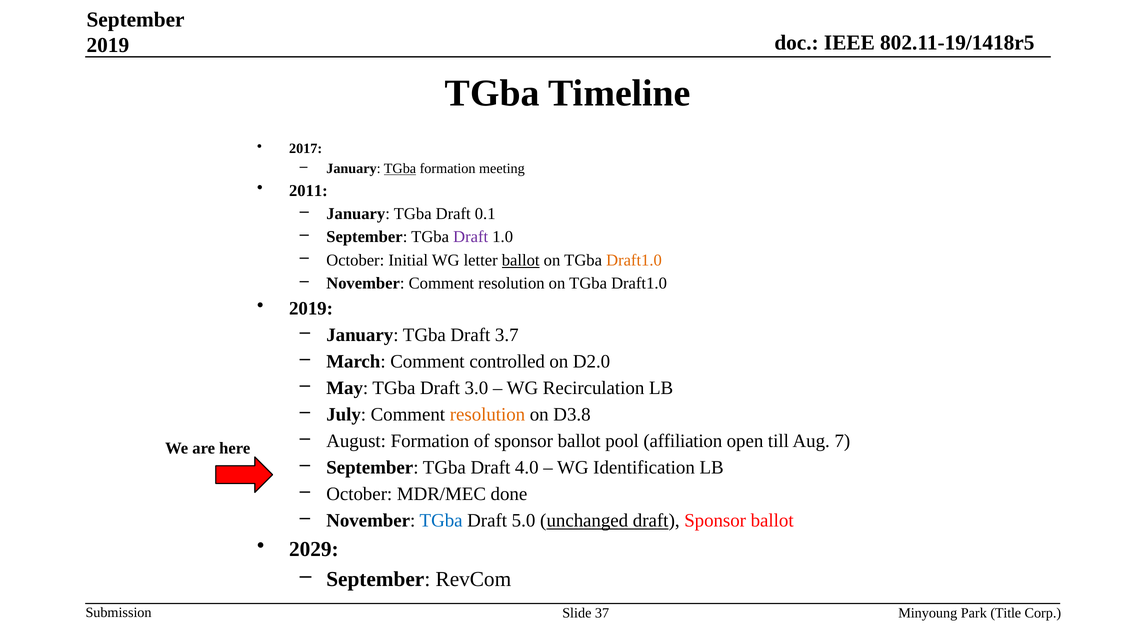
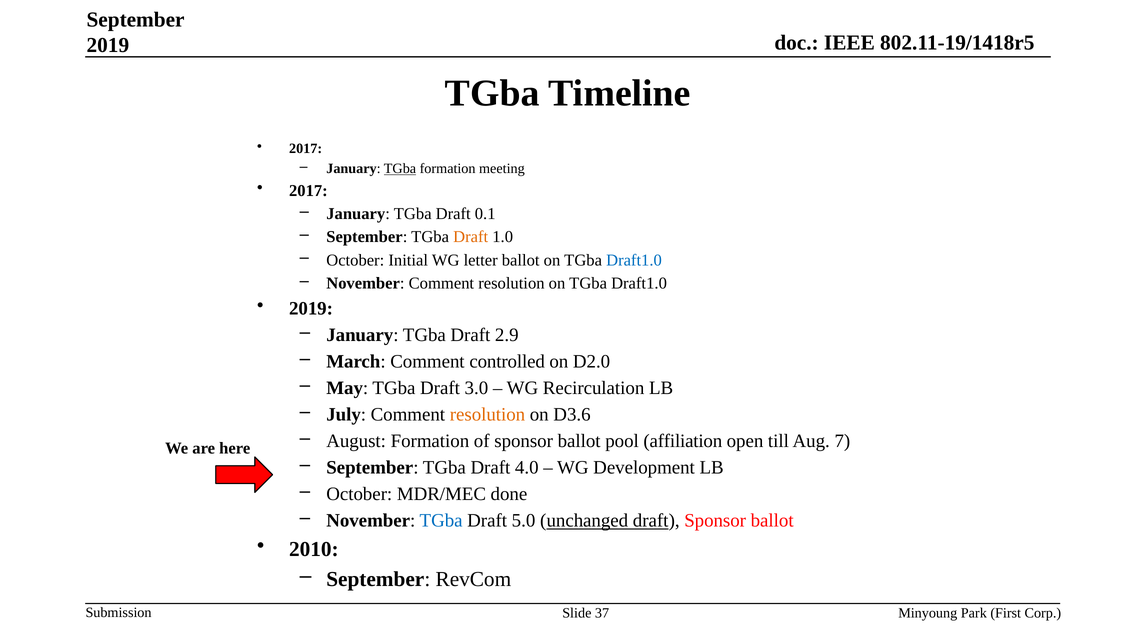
2011 at (308, 191): 2011 -> 2017
Draft at (471, 237) colour: purple -> orange
ballot at (521, 260) underline: present -> none
Draft1.0 at (634, 260) colour: orange -> blue
3.7: 3.7 -> 2.9
D3.8: D3.8 -> D3.6
Identification: Identification -> Development
2029: 2029 -> 2010
Title: Title -> First
